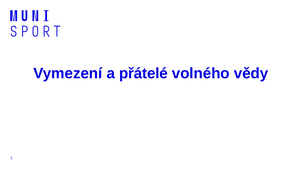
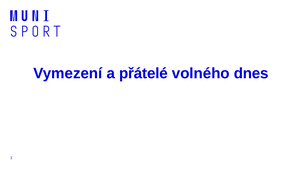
vědy: vědy -> dnes
